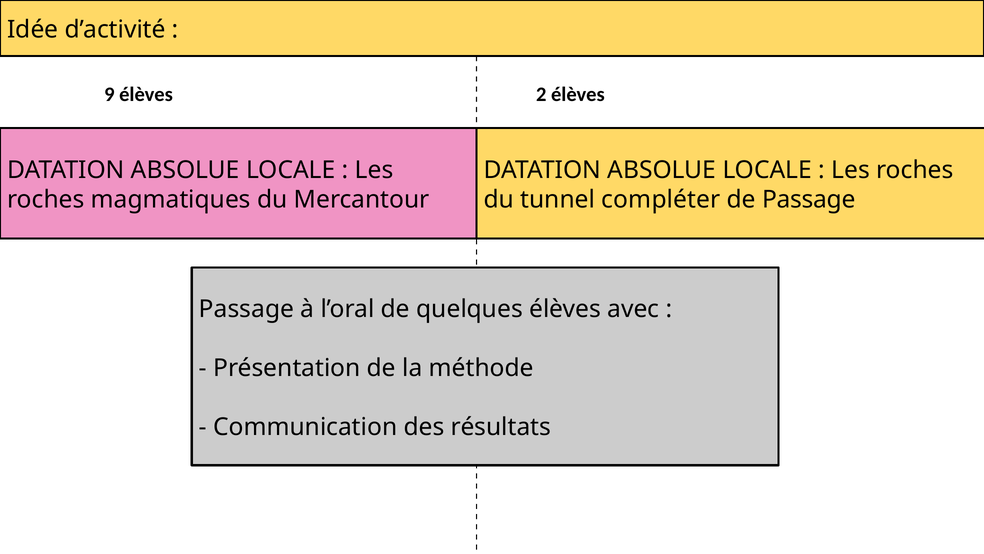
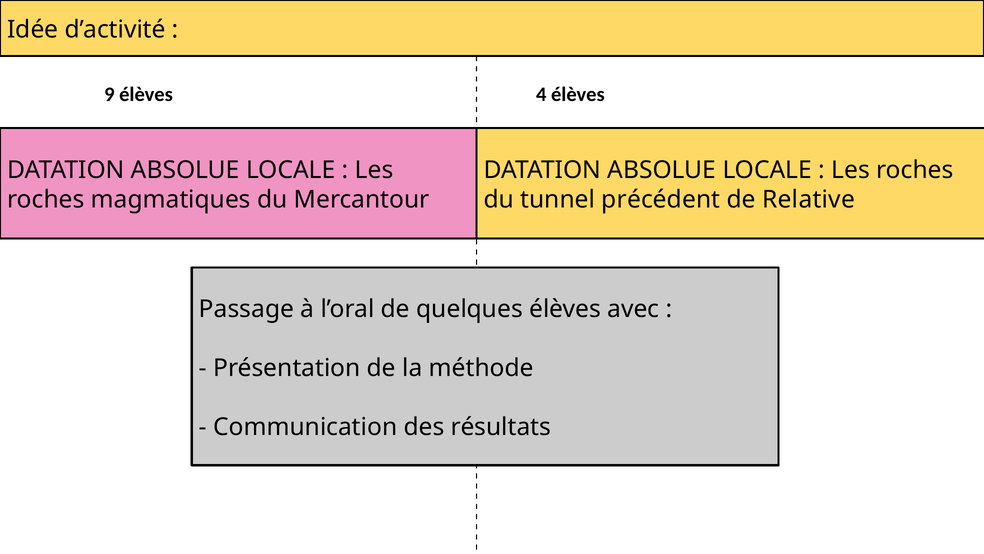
2: 2 -> 4
compléter: compléter -> précédent
de Passage: Passage -> Relative
